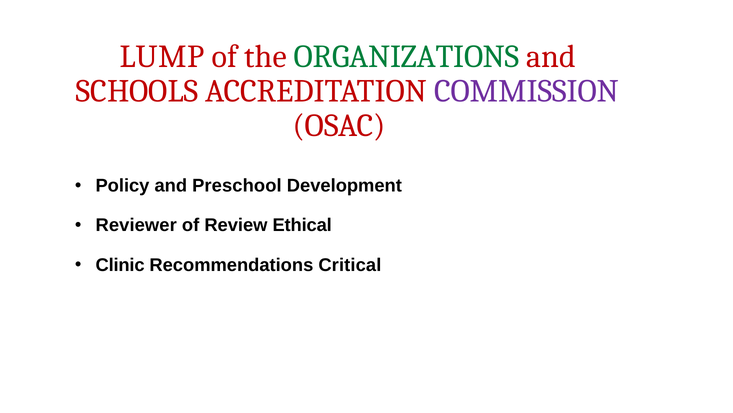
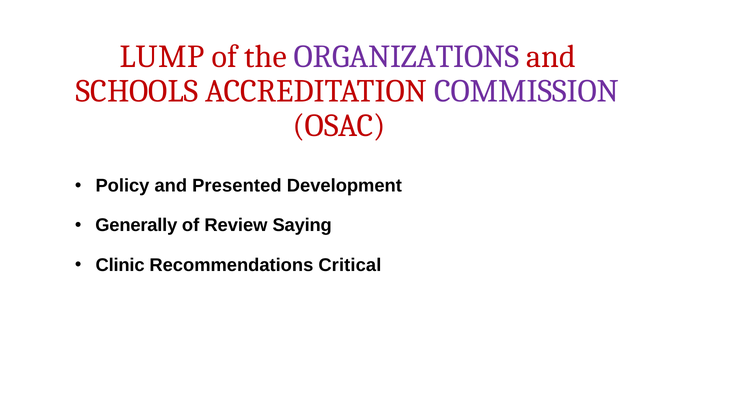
ORGANIZATIONS colour: green -> purple
Preschool: Preschool -> Presented
Reviewer: Reviewer -> Generally
Ethical: Ethical -> Saying
